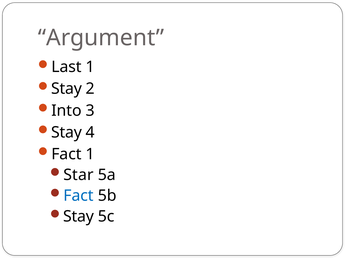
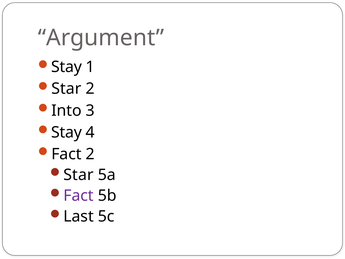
Last at (66, 67): Last -> Stay
Stay at (67, 89): Stay -> Star
Fact 1: 1 -> 2
Fact at (79, 195) colour: blue -> purple
Stay at (79, 216): Stay -> Last
